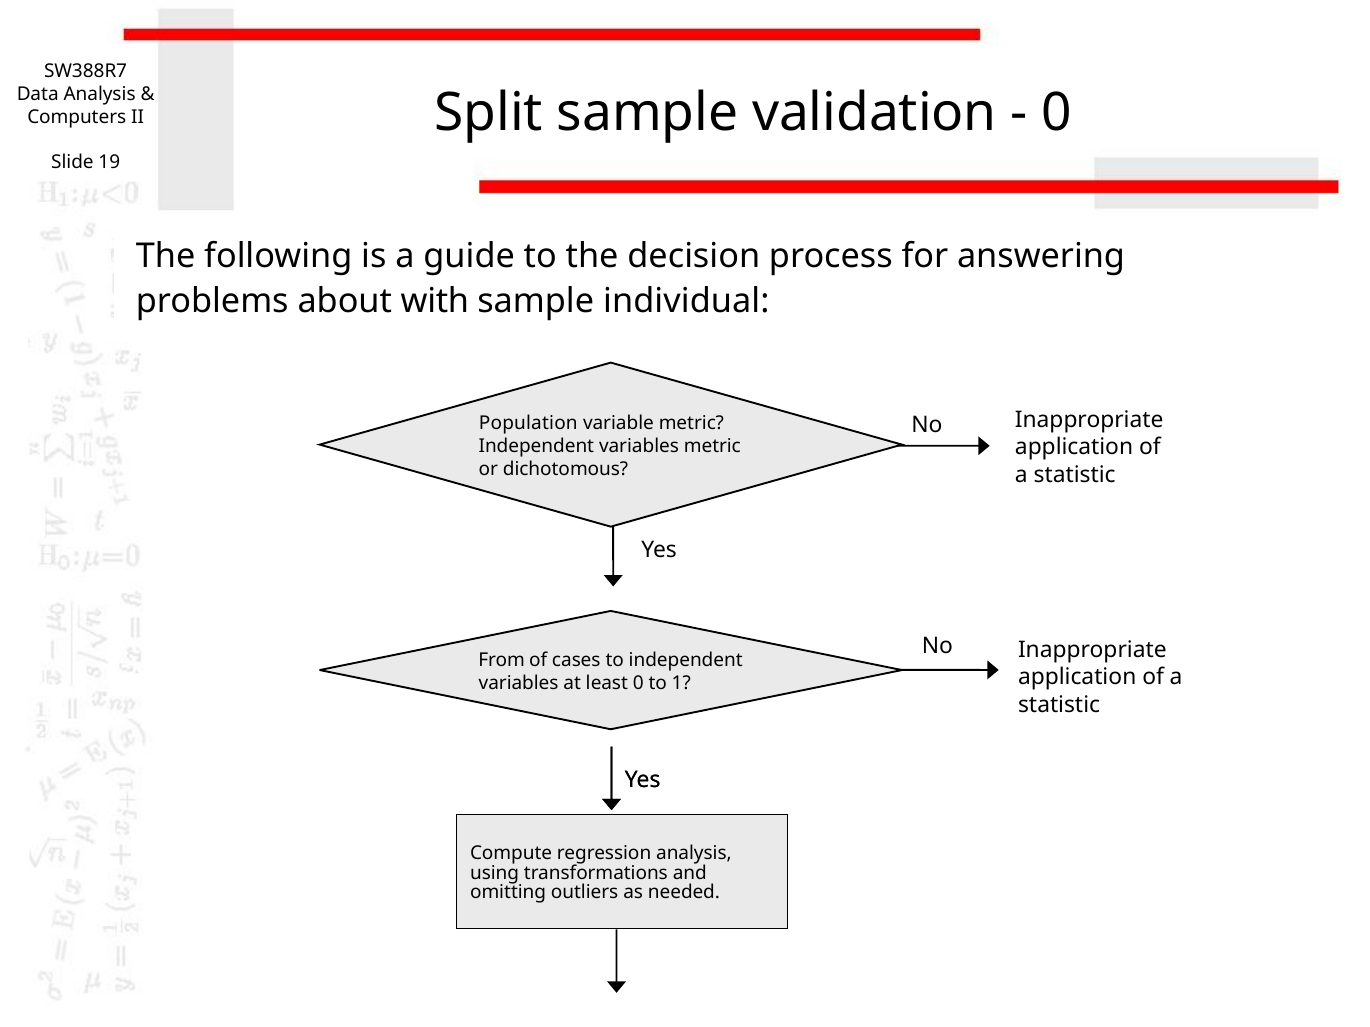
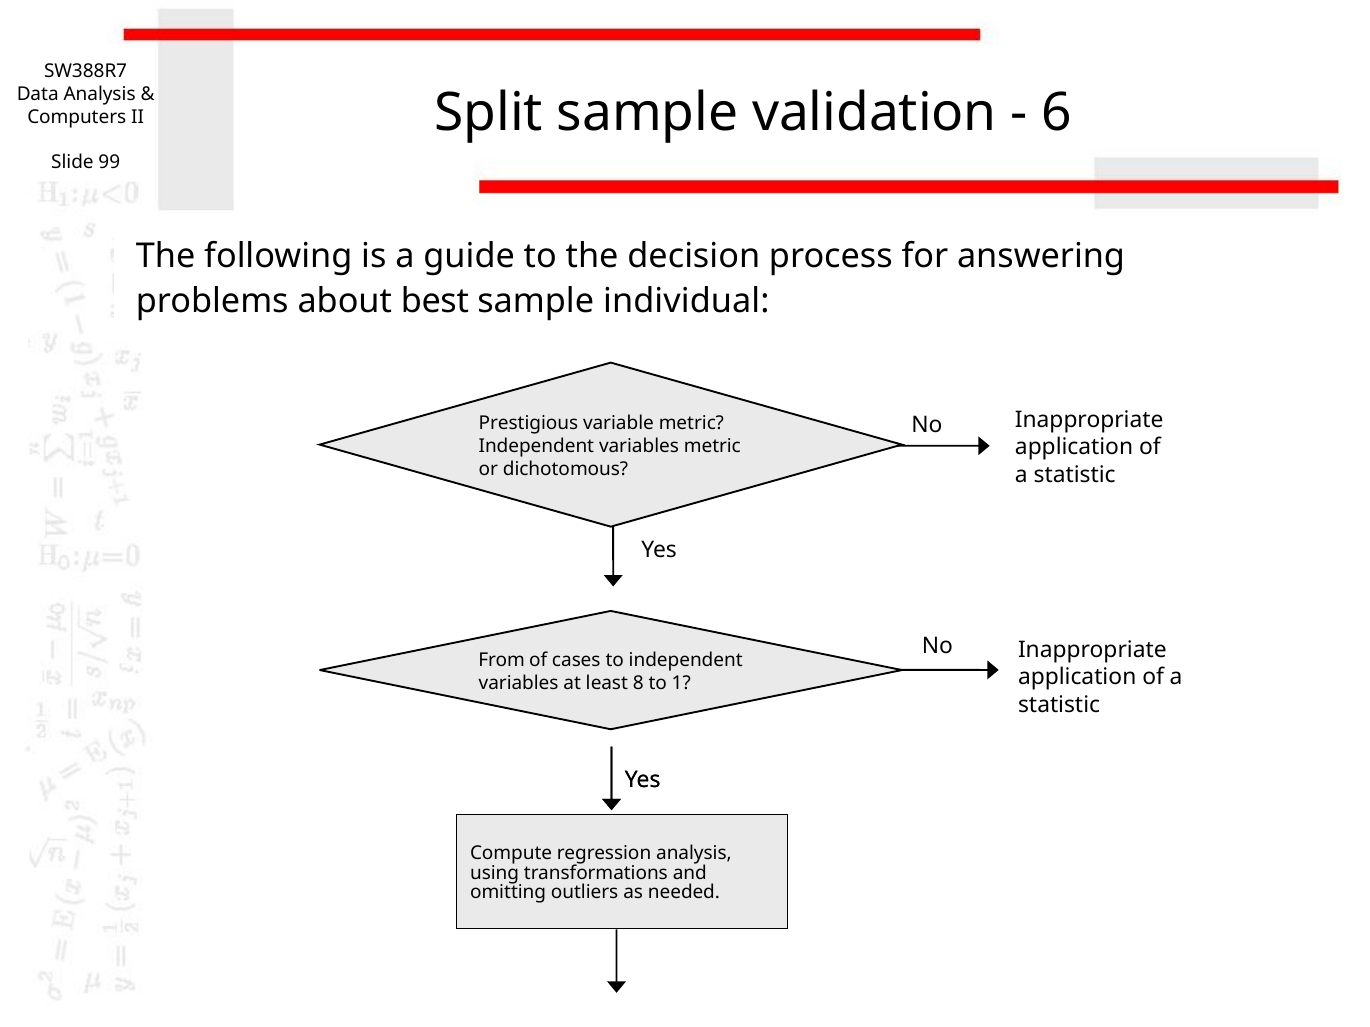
0 at (1057, 113): 0 -> 6
19: 19 -> 99
with: with -> best
Population: Population -> Prestigious
least 0: 0 -> 8
